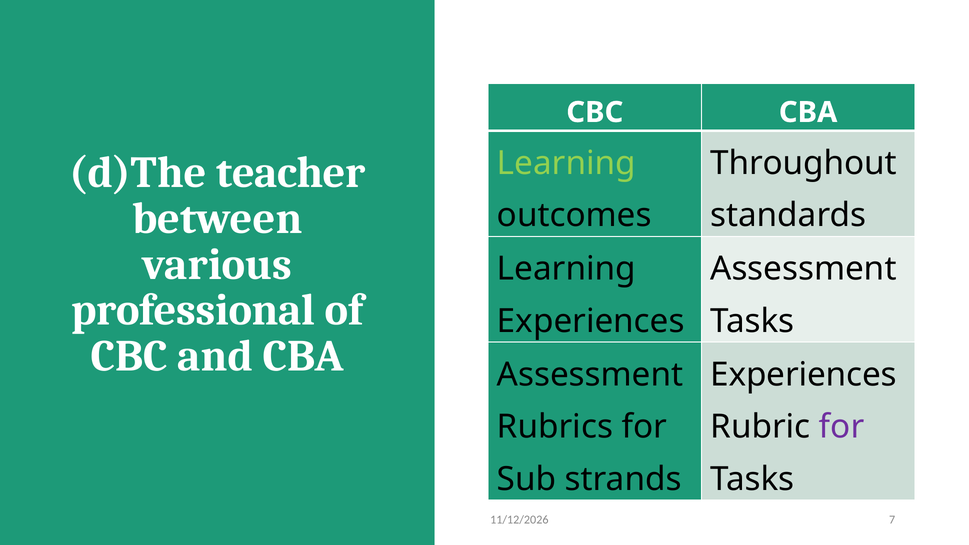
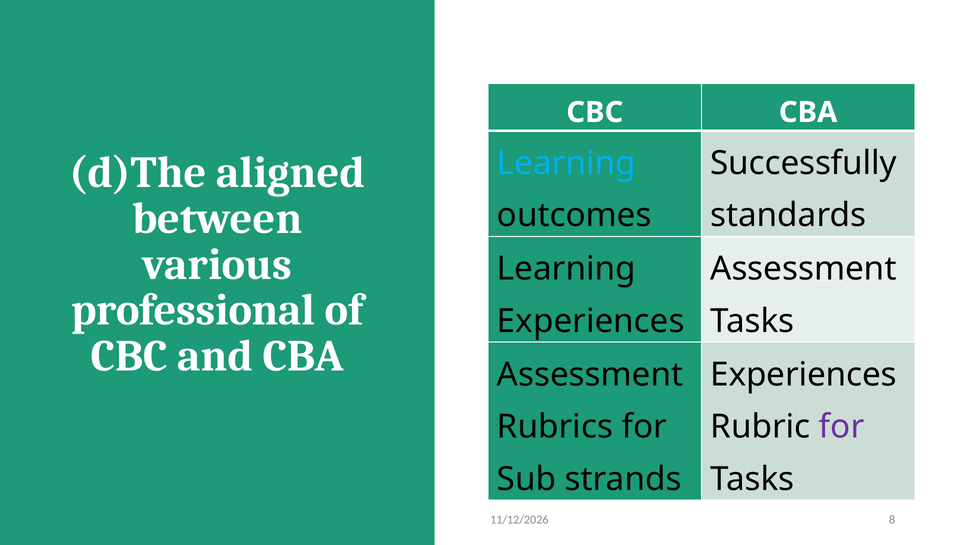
teacher: teacher -> aligned
Learning at (566, 163) colour: light green -> light blue
Throughout: Throughout -> Successfully
7: 7 -> 8
